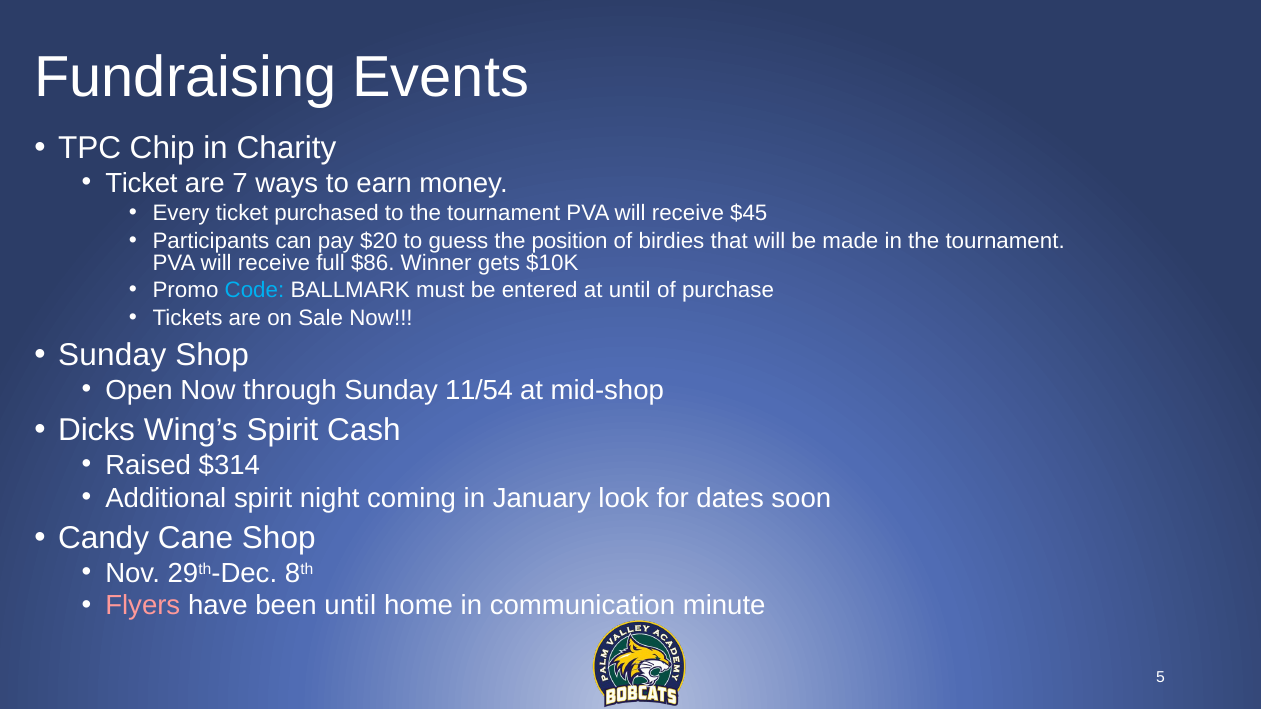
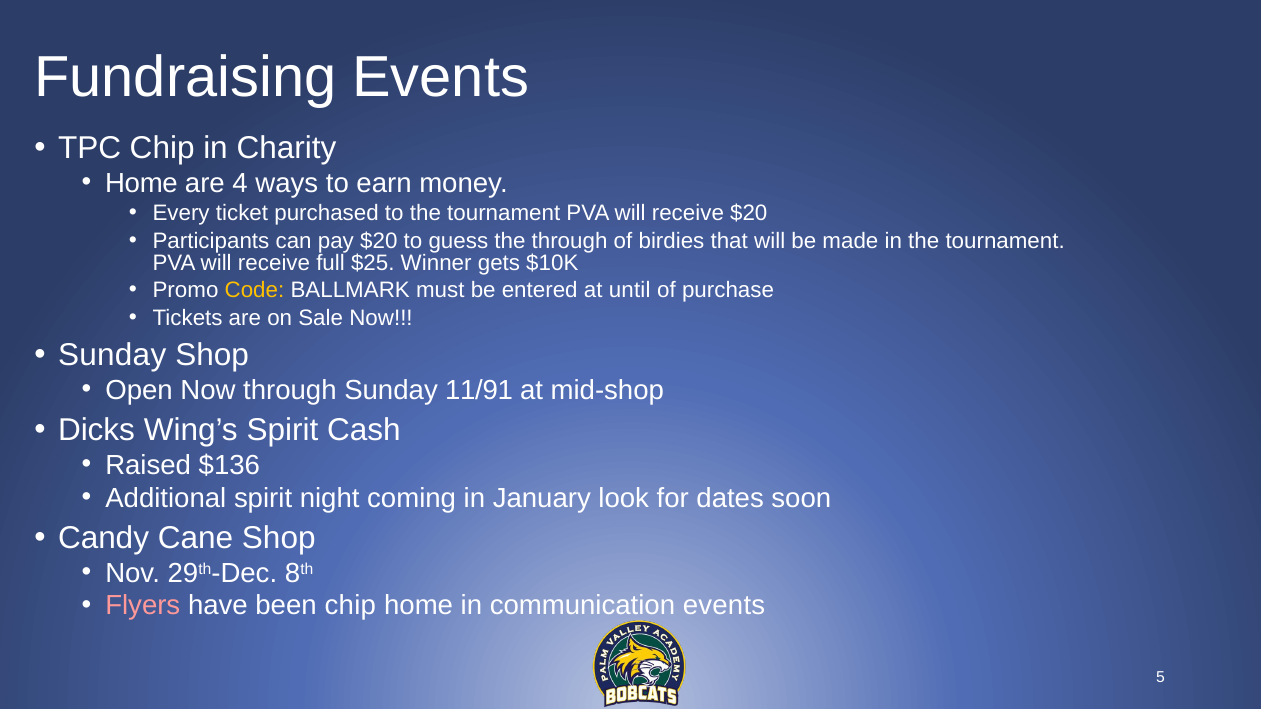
Ticket at (141, 183): Ticket -> Home
7: 7 -> 4
receive $45: $45 -> $20
the position: position -> through
$86: $86 -> $25
Code colour: light blue -> yellow
11/54: 11/54 -> 11/91
$314: $314 -> $136
been until: until -> chip
communication minute: minute -> events
